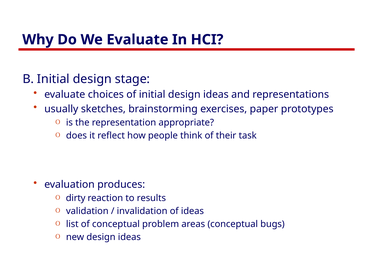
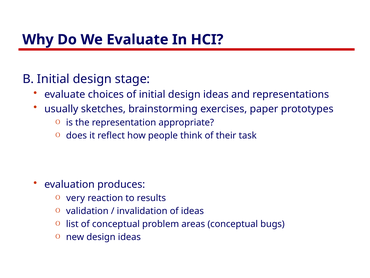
dirty: dirty -> very
